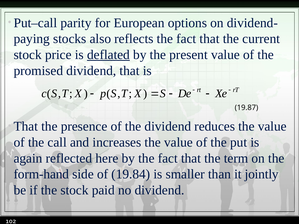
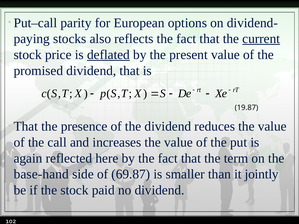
current underline: none -> present
form-hand: form-hand -> base-hand
19.84: 19.84 -> 69.87
